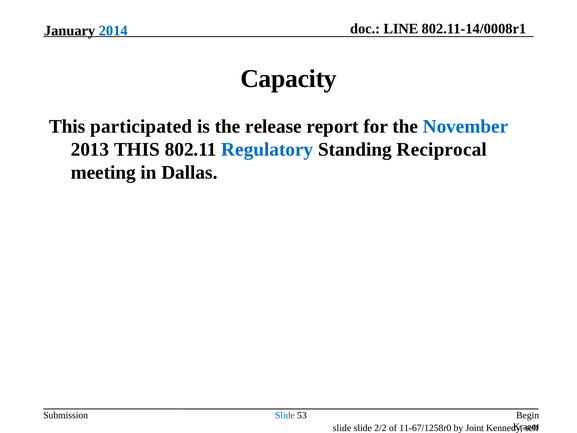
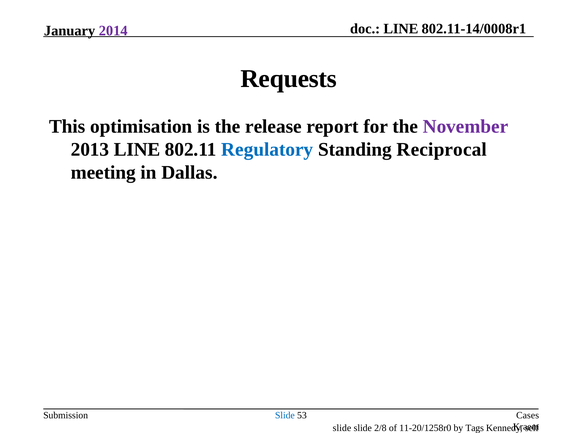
2014 colour: blue -> purple
Capacity: Capacity -> Requests
participated: participated -> optimisation
November colour: blue -> purple
2013 THIS: THIS -> LINE
Begin: Begin -> Cases
2/2: 2/2 -> 2/8
11-67/1258r0: 11-67/1258r0 -> 11-20/1258r0
Joint: Joint -> Tags
